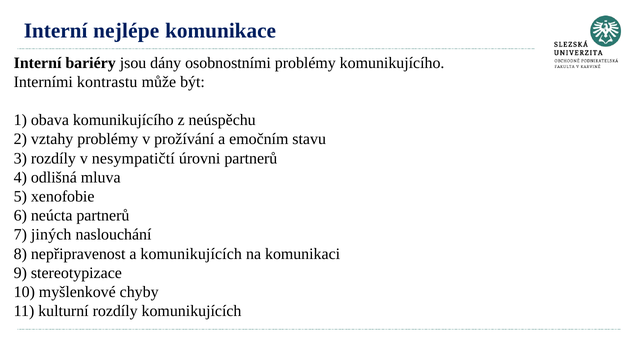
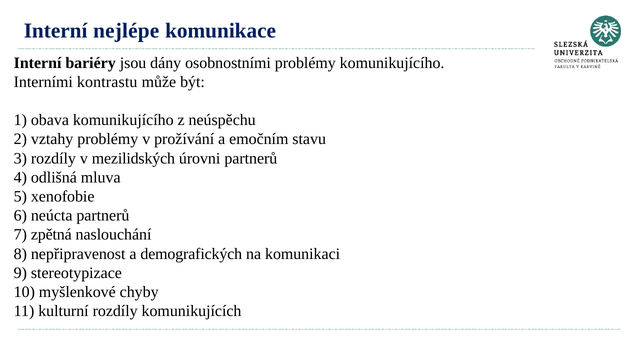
nesympatičtí: nesympatičtí -> mezilidských
jiných: jiných -> zpětná
a komunikujících: komunikujících -> demografických
